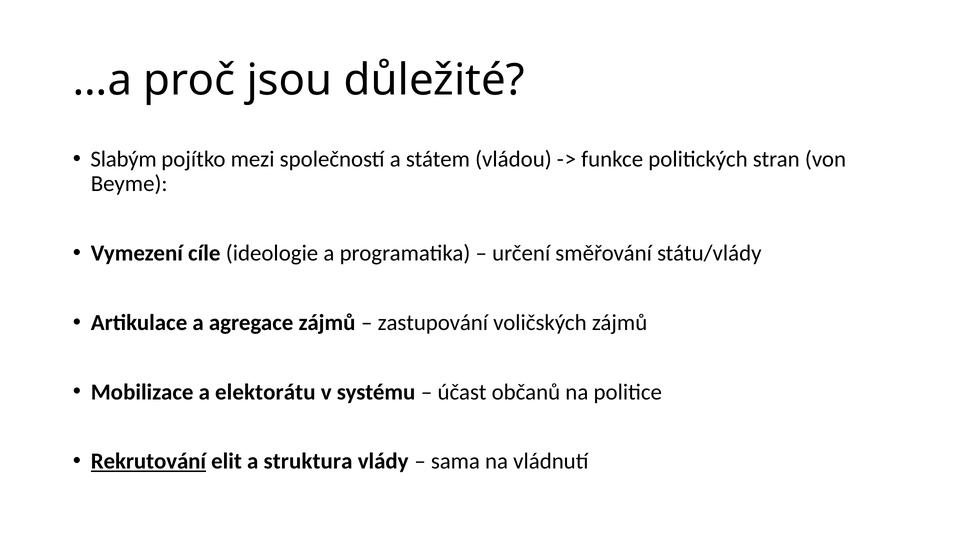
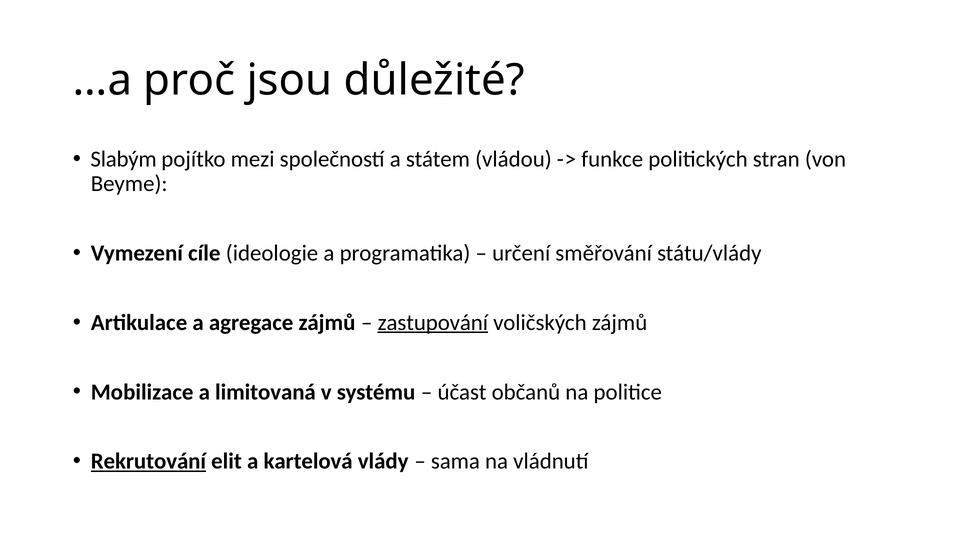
zastupování underline: none -> present
elektorátu: elektorátu -> limitovaná
struktura: struktura -> kartelová
